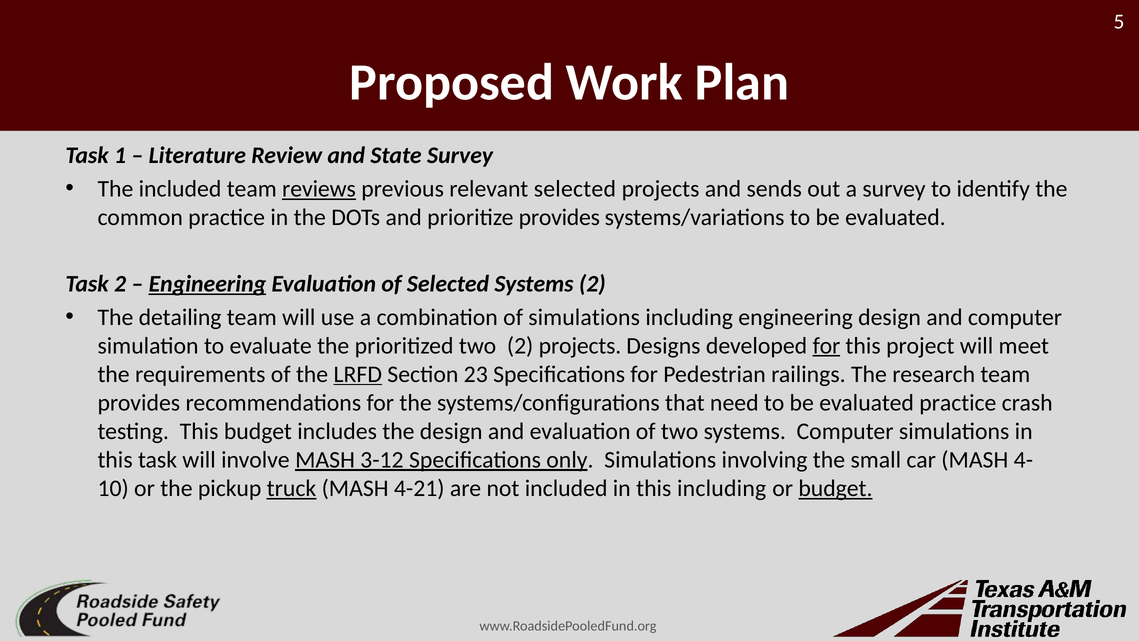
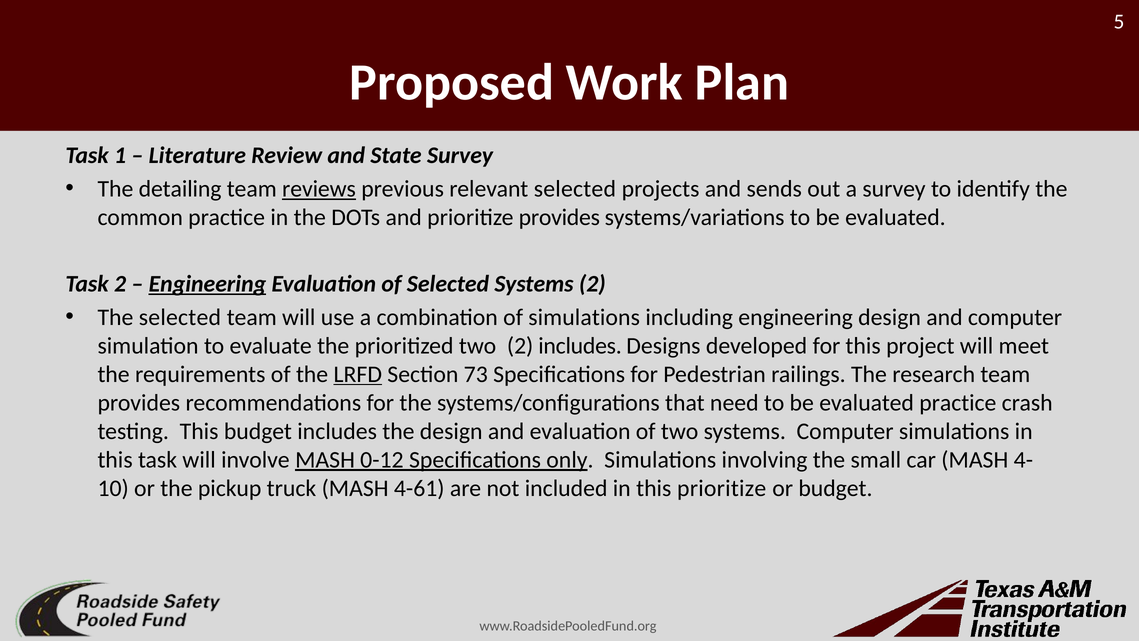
The included: included -> detailing
The detailing: detailing -> selected
2 projects: projects -> includes
for at (827, 346) underline: present -> none
23: 23 -> 73
3-12: 3-12 -> 0-12
truck underline: present -> none
4-21: 4-21 -> 4-61
this including: including -> prioritize
budget at (835, 488) underline: present -> none
